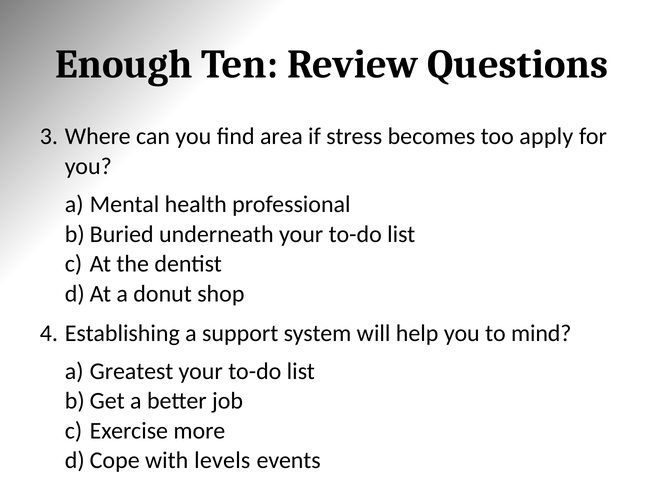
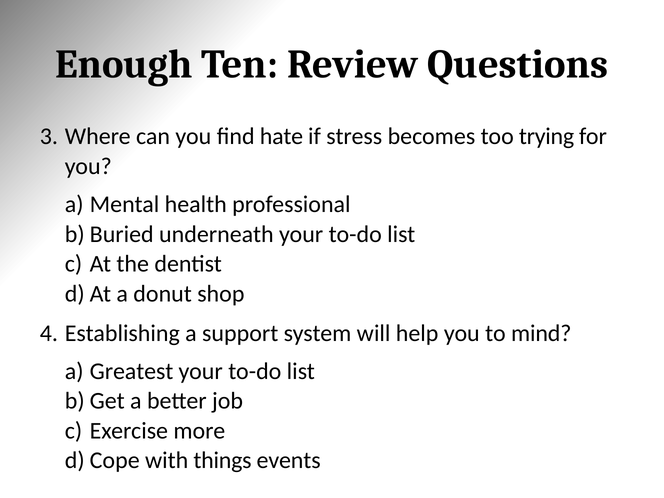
area: area -> hate
apply: apply -> trying
levels: levels -> things
